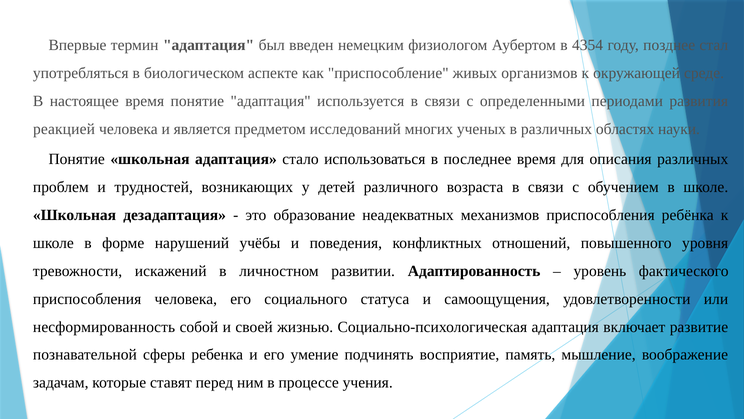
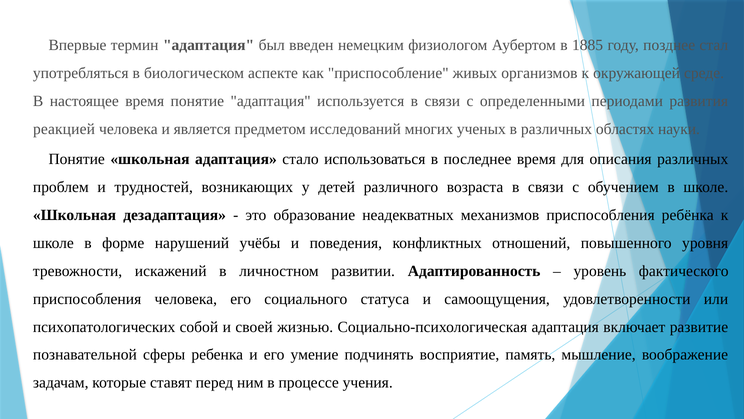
4354: 4354 -> 1885
несформированность: несформированность -> психопатологических
